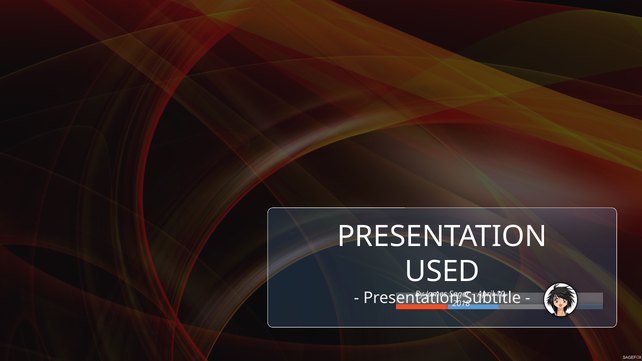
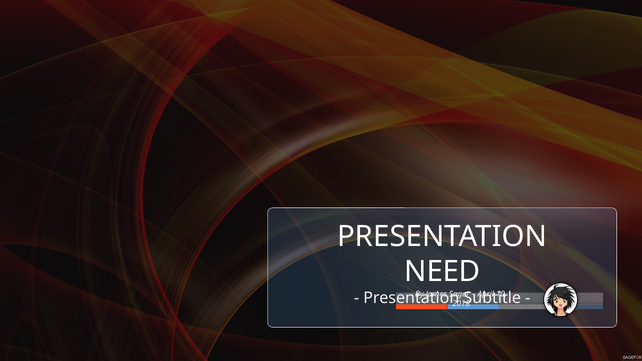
USED: USED -> NEED
